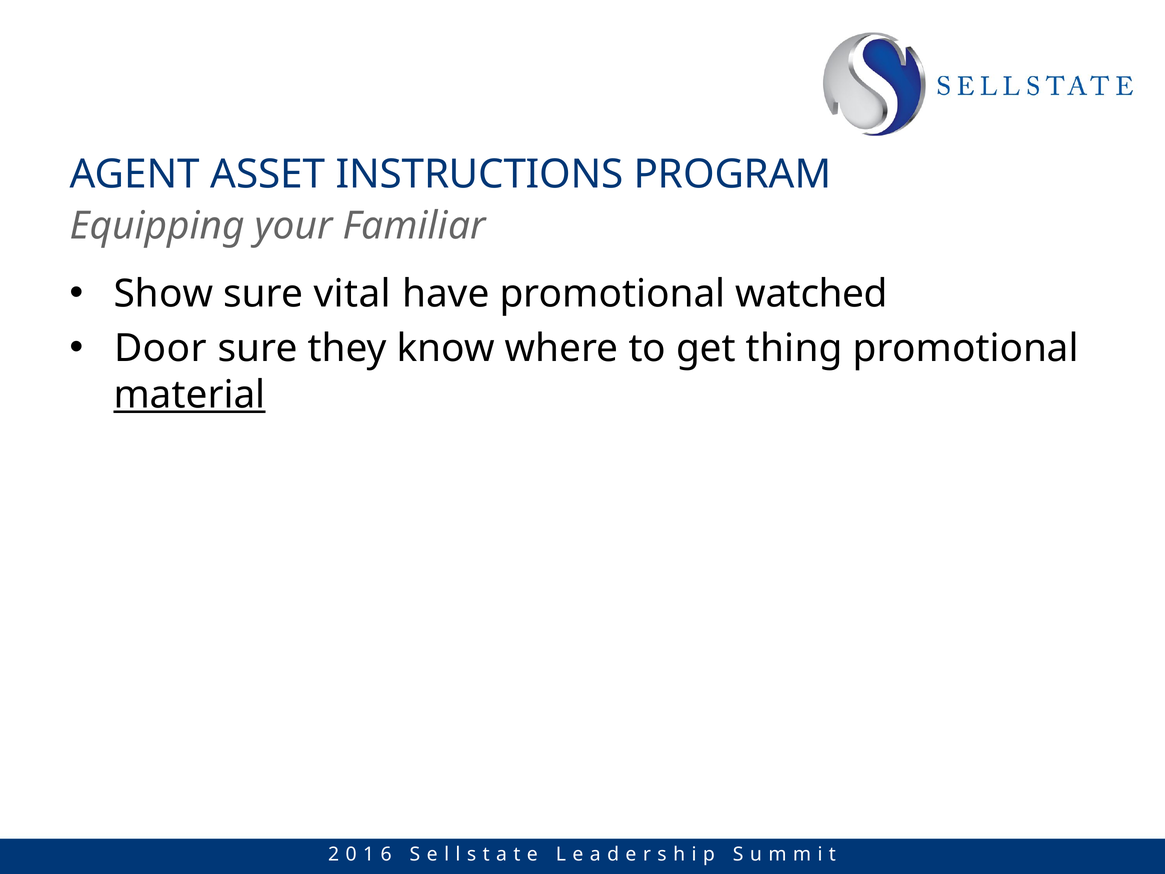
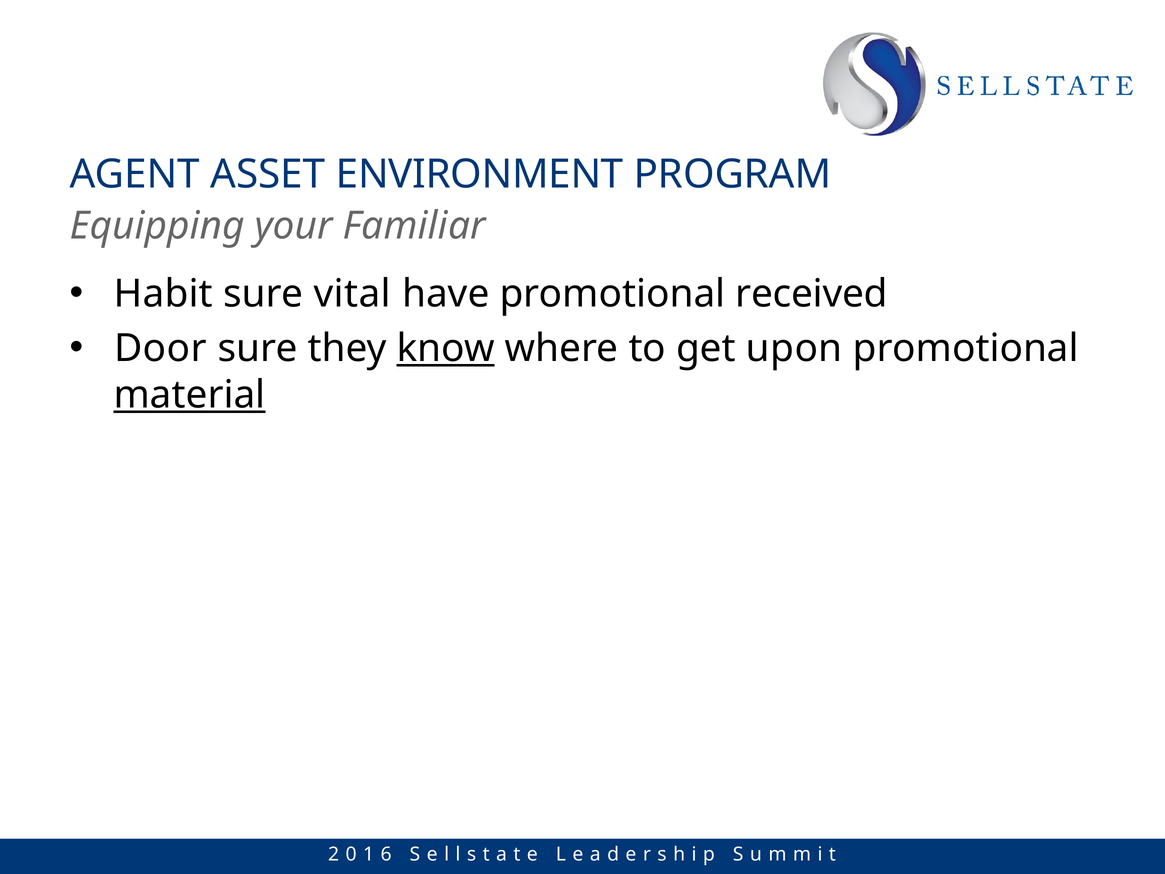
INSTRUCTIONS: INSTRUCTIONS -> ENVIRONMENT
Show: Show -> Habit
watched: watched -> received
know underline: none -> present
thing: thing -> upon
